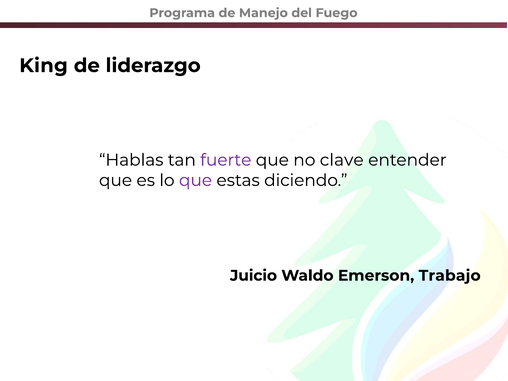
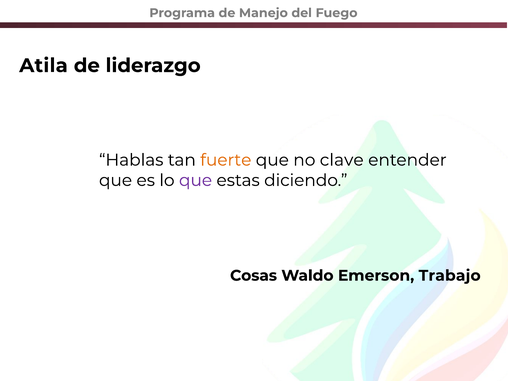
King: King -> Atila
fuerte colour: purple -> orange
Juicio: Juicio -> Cosas
